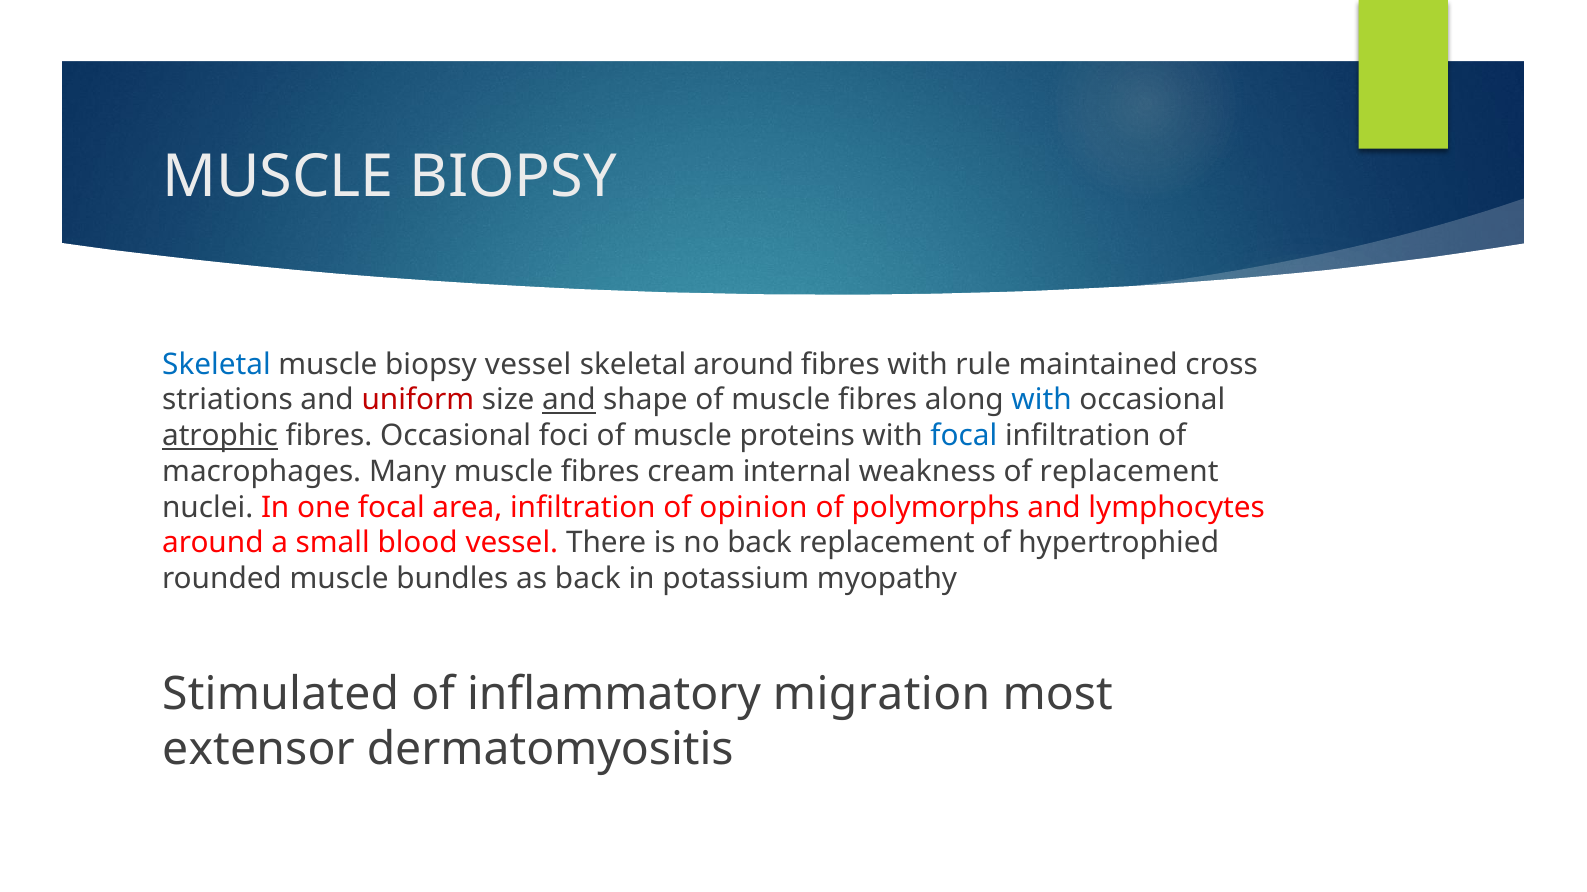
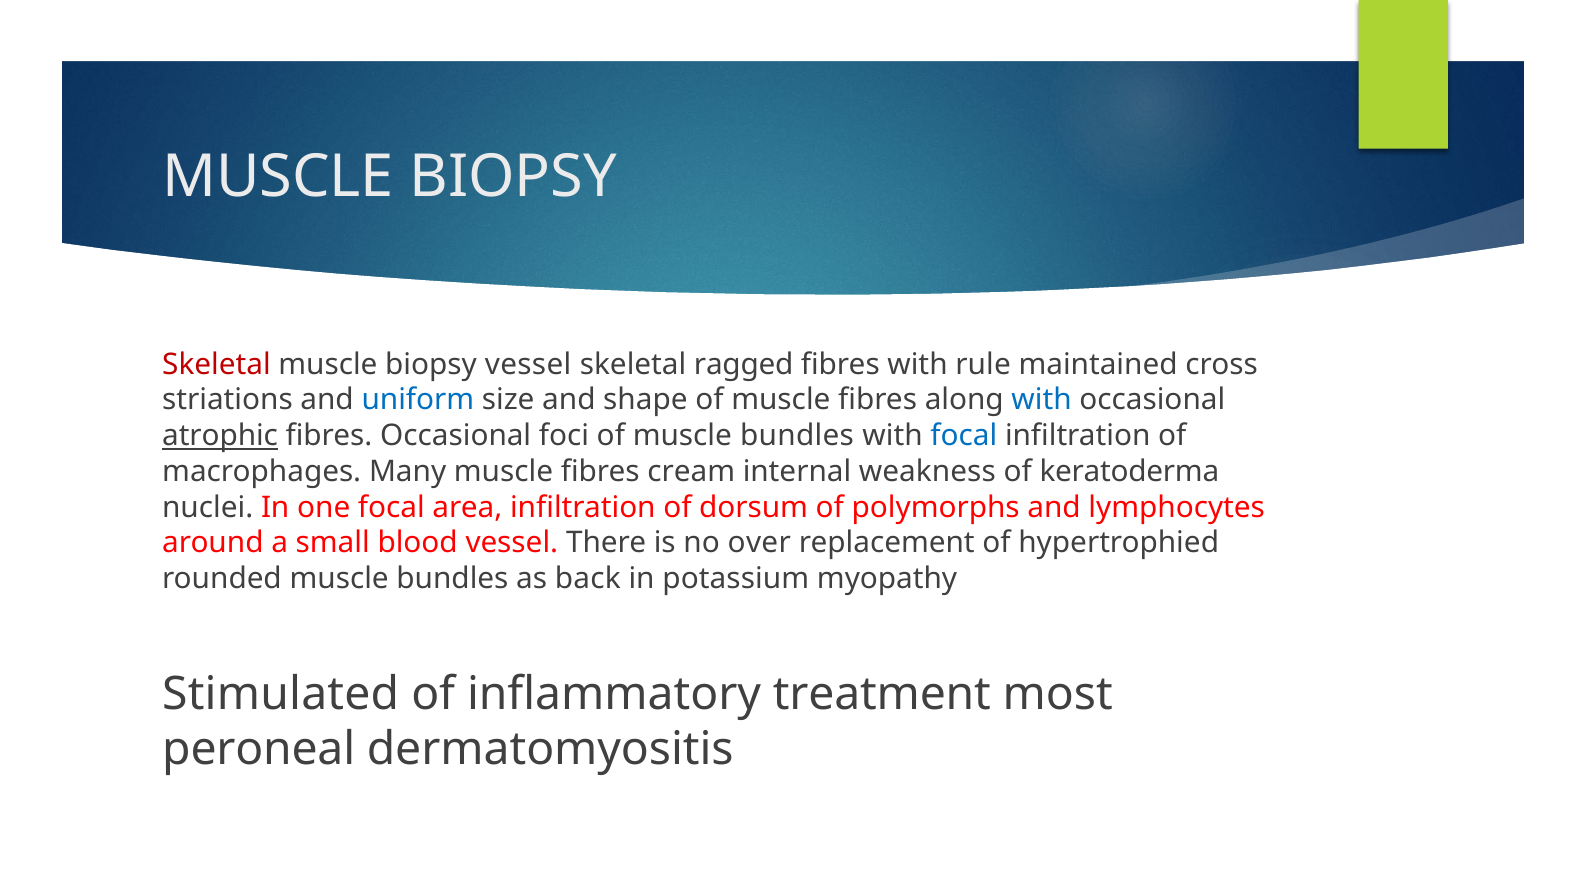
Skeletal at (216, 365) colour: blue -> red
skeletal around: around -> ragged
uniform colour: red -> blue
and at (569, 400) underline: present -> none
of muscle proteins: proteins -> bundles
of replacement: replacement -> keratoderma
opinion: opinion -> dorsum
no back: back -> over
migration: migration -> treatment
extensor: extensor -> peroneal
